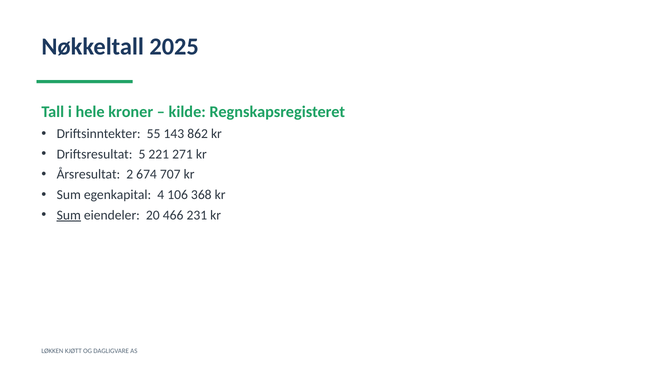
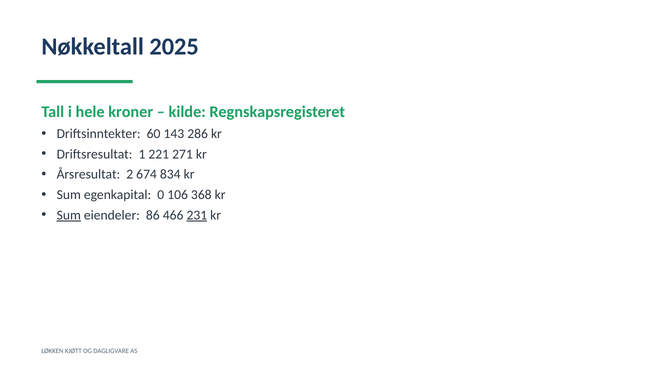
55: 55 -> 60
862: 862 -> 286
5: 5 -> 1
707: 707 -> 834
4: 4 -> 0
20: 20 -> 86
231 underline: none -> present
